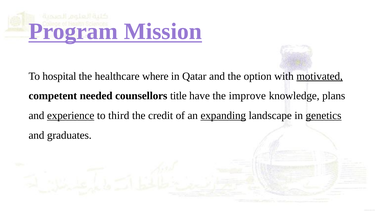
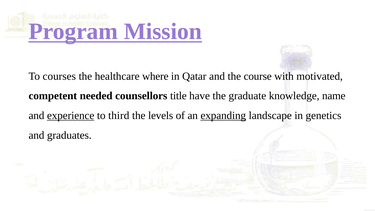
hospital: hospital -> courses
option: option -> course
motivated underline: present -> none
improve: improve -> graduate
plans: plans -> name
credit: credit -> levels
genetics underline: present -> none
